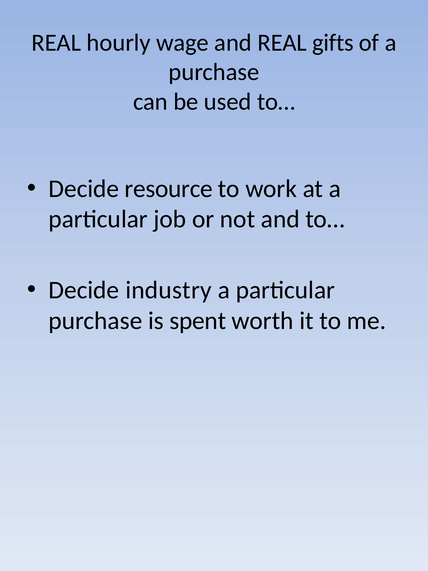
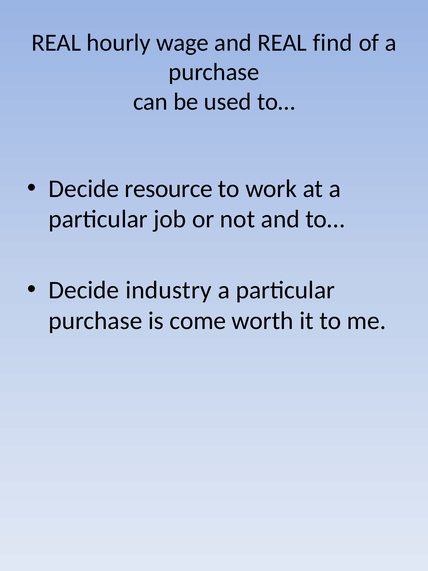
gifts: gifts -> find
spent: spent -> come
